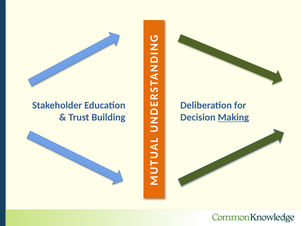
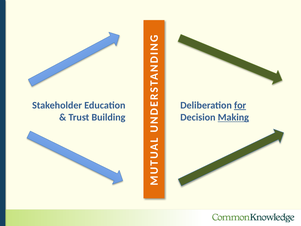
for underline: none -> present
